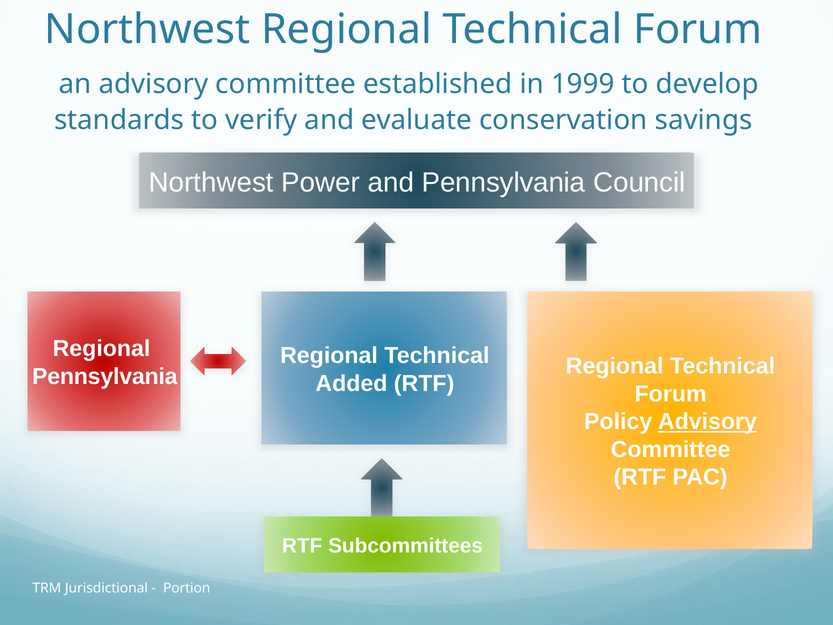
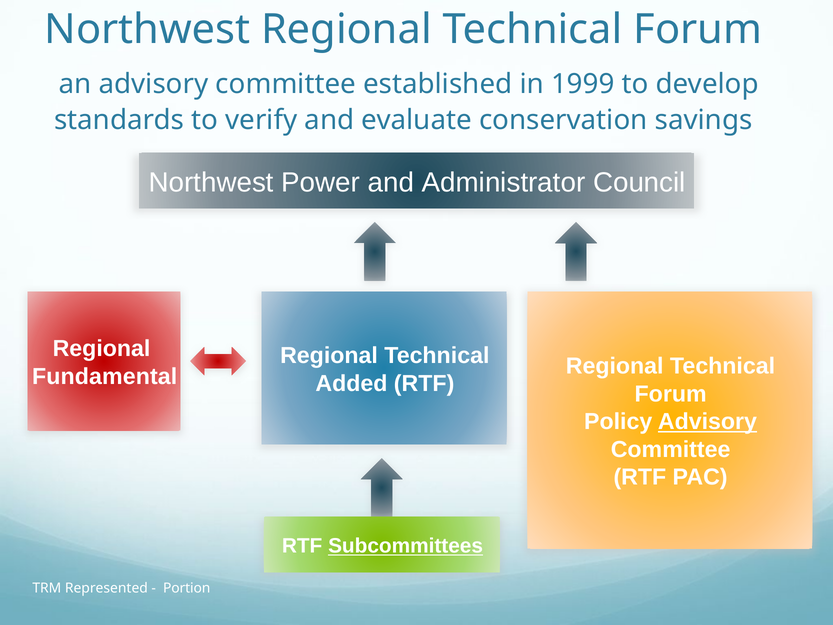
and Pennsylvania: Pennsylvania -> Administrator
Pennsylvania at (105, 376): Pennsylvania -> Fundamental
Subcommittees underline: none -> present
Jurisdictional: Jurisdictional -> Represented
